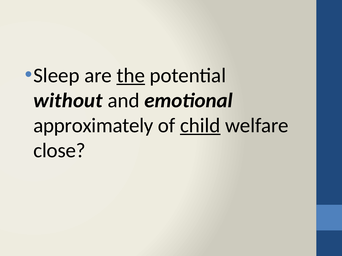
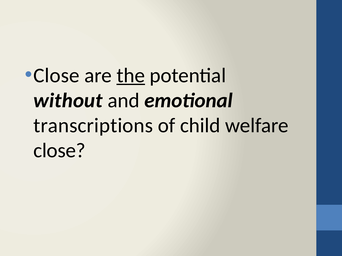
Sleep at (56, 76): Sleep -> Close
approximately: approximately -> transcriptions
child underline: present -> none
